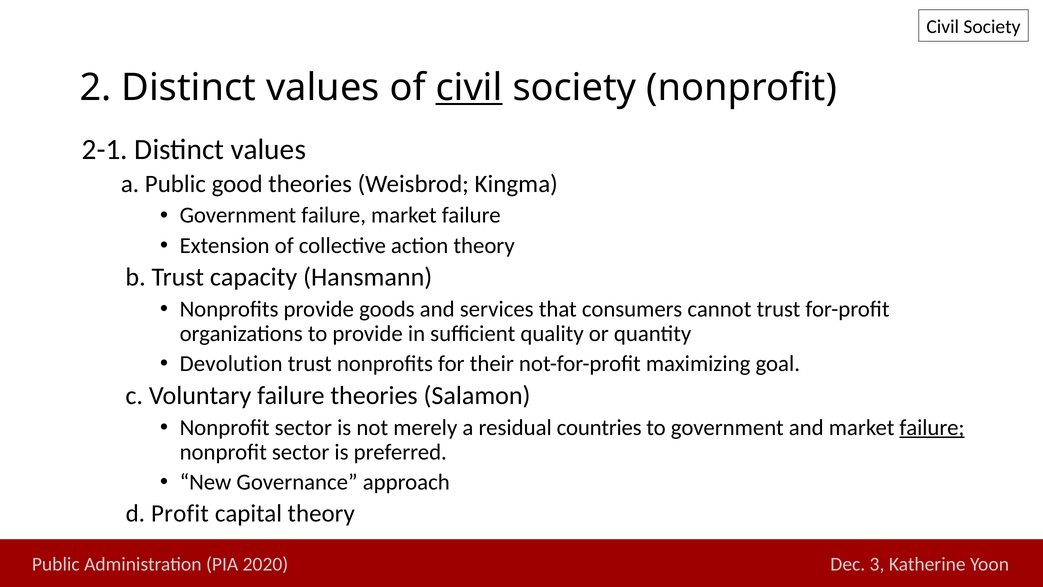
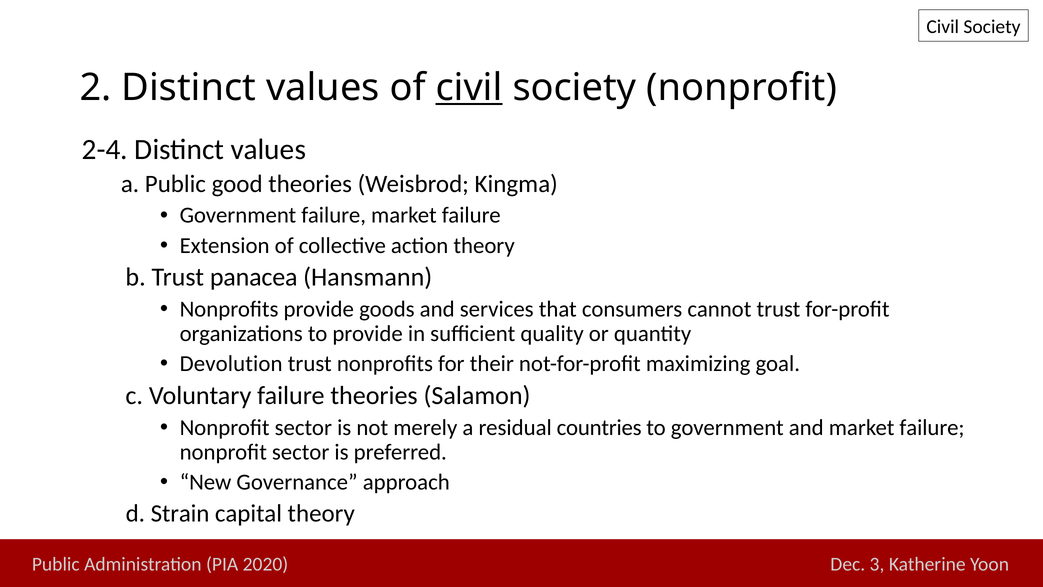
2-1: 2-1 -> 2-4
capacity: capacity -> panacea
failure at (932, 427) underline: present -> none
Profit: Profit -> Strain
